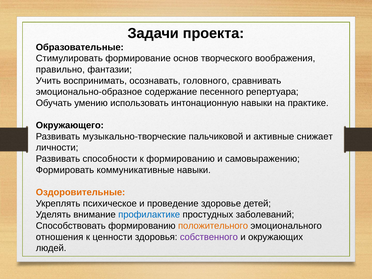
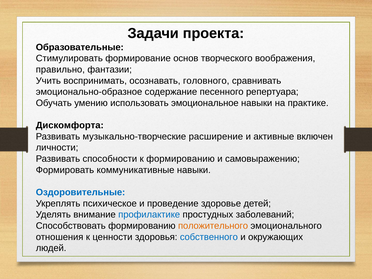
интонационную: интонационную -> эмоциональное
Окружающего: Окружающего -> Дискомфорта
пальчиковой: пальчиковой -> расширение
снижает: снижает -> включен
Оздоровительные colour: orange -> blue
собственного colour: purple -> blue
